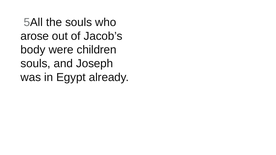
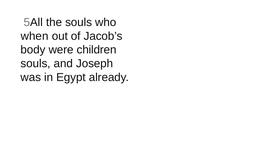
arose: arose -> when
